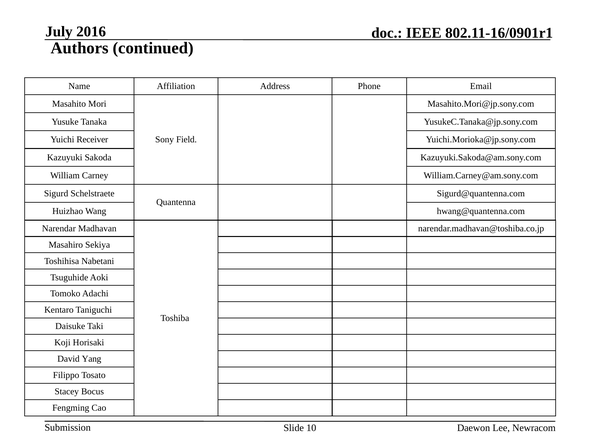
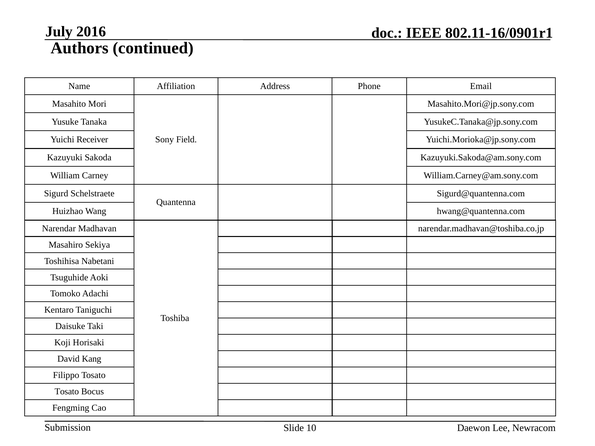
Yang: Yang -> Kang
Stacey at (67, 392): Stacey -> Tosato
